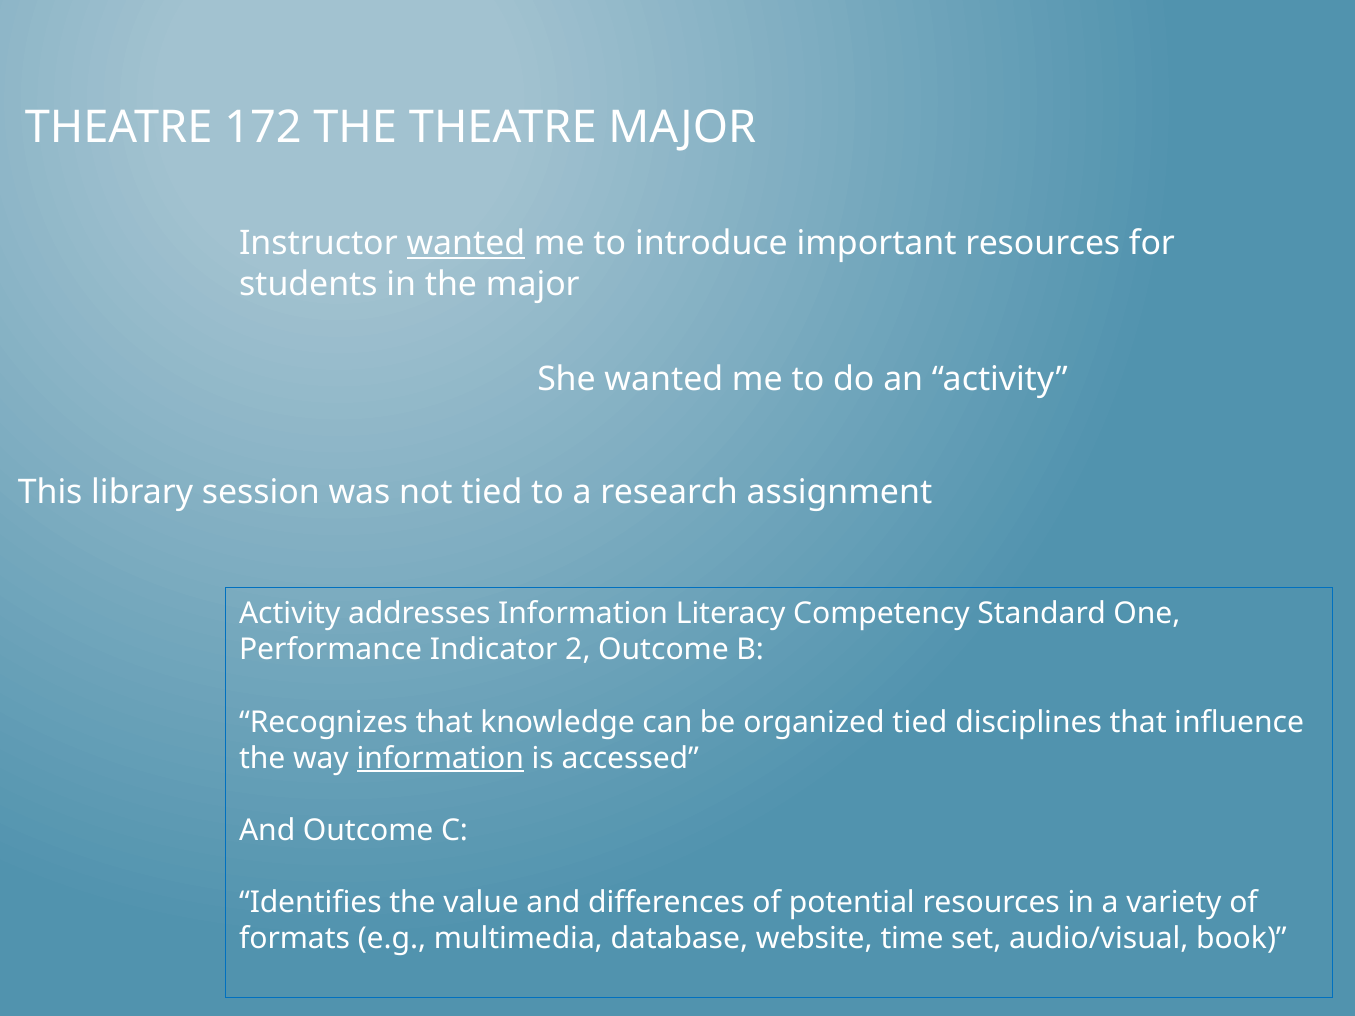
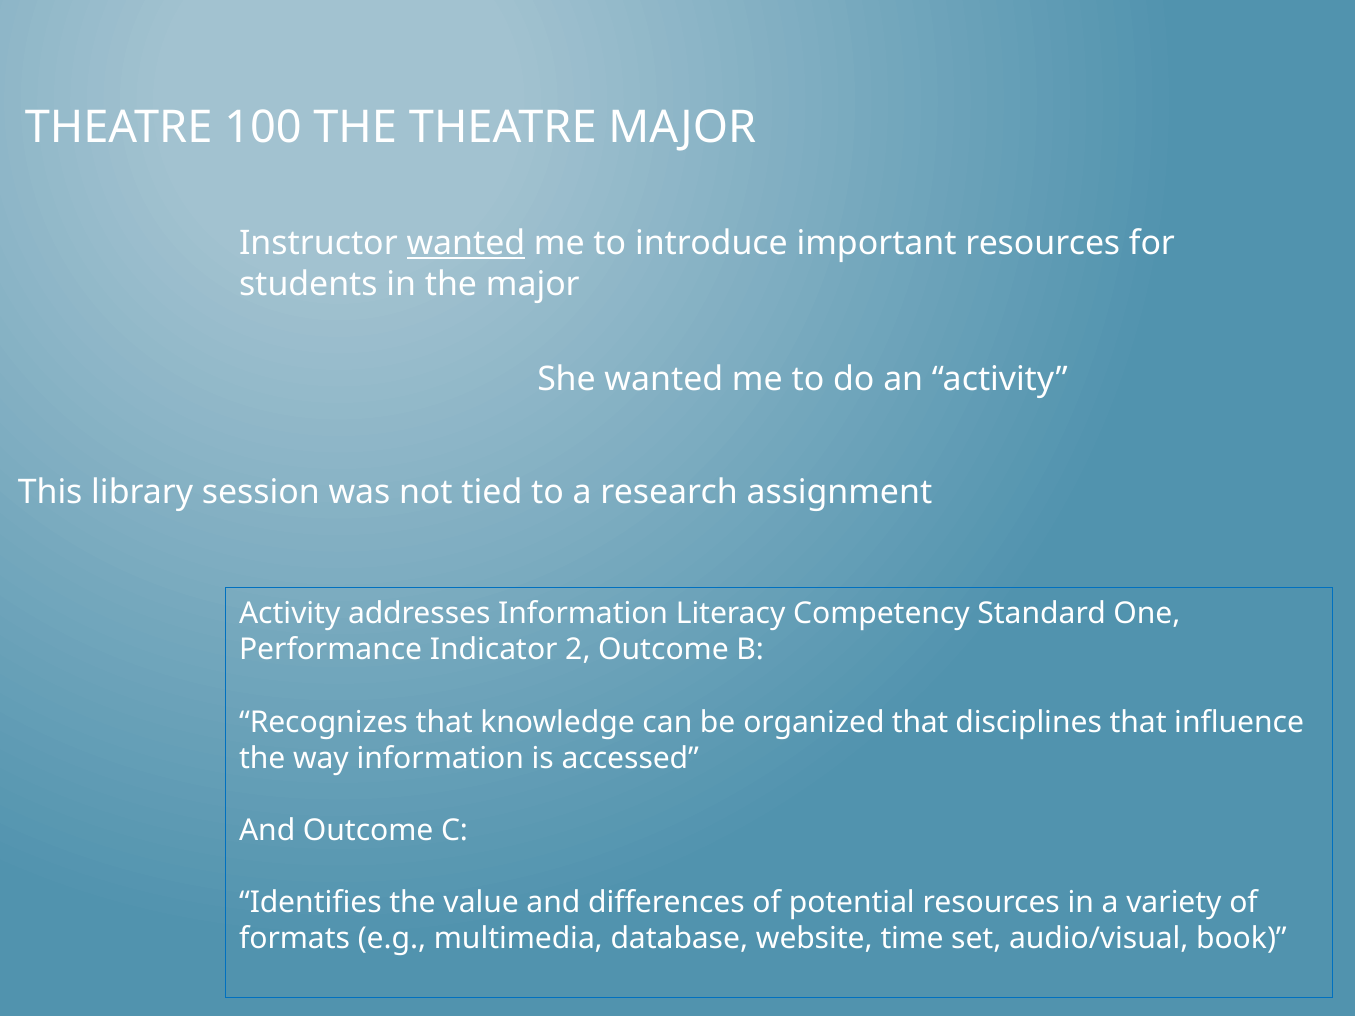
172: 172 -> 100
organized tied: tied -> that
information at (440, 758) underline: present -> none
